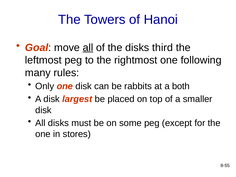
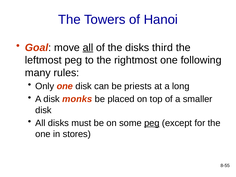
rabbits: rabbits -> priests
both: both -> long
largest: largest -> monks
peg at (152, 123) underline: none -> present
